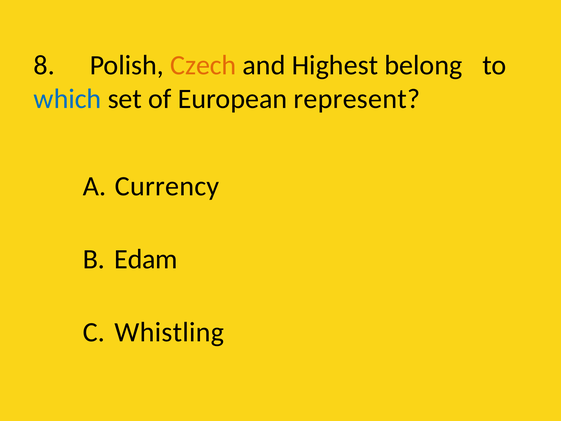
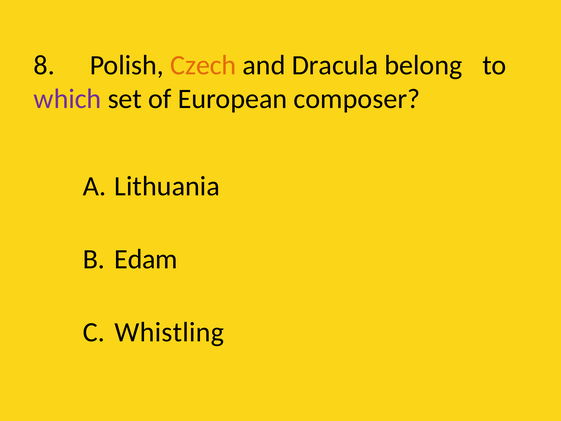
Highest: Highest -> Dracula
which colour: blue -> purple
represent: represent -> composer
Currency: Currency -> Lithuania
